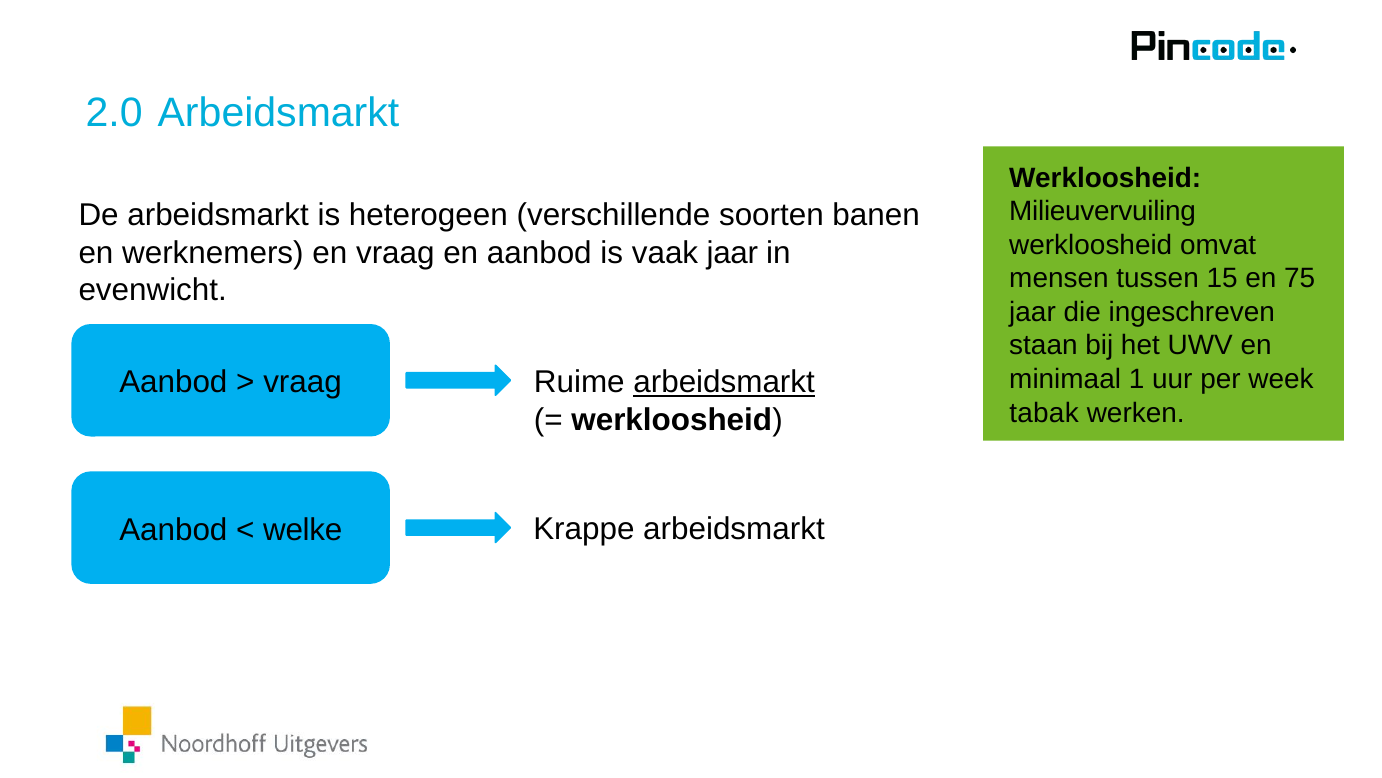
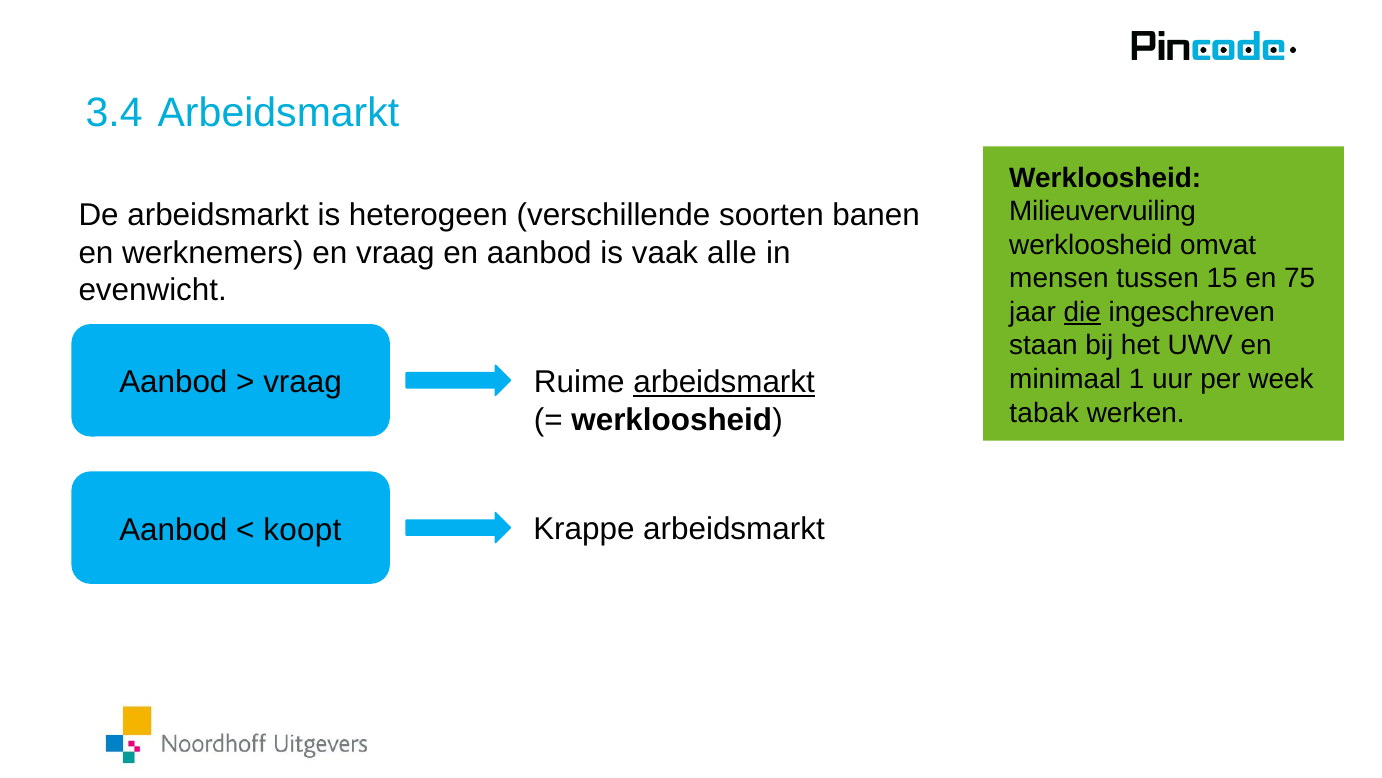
2.0: 2.0 -> 3.4
vaak jaar: jaar -> alle
die underline: none -> present
welke: welke -> koopt
